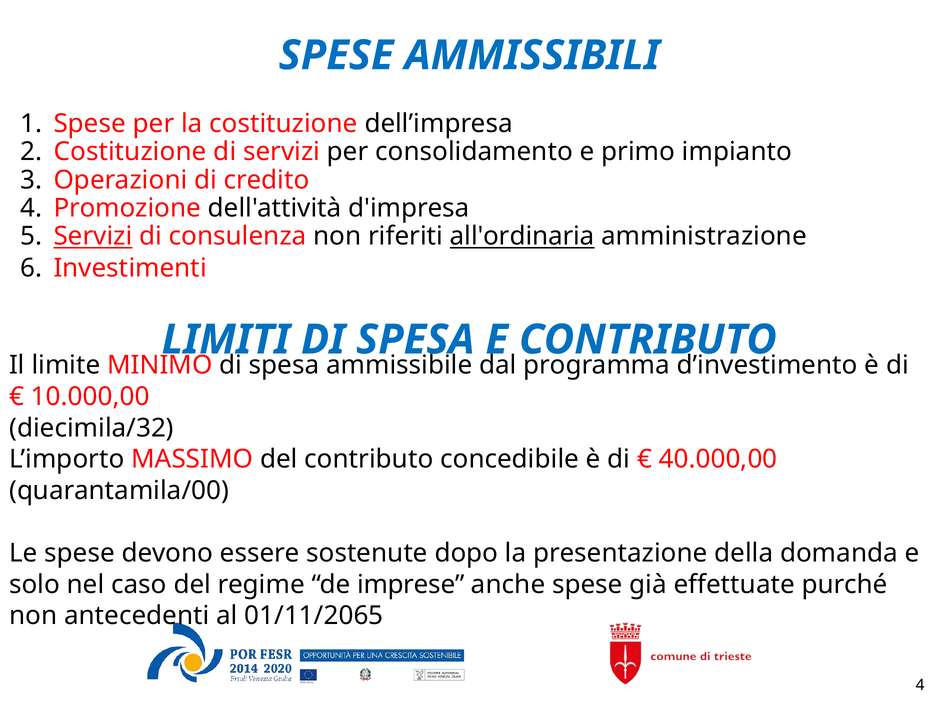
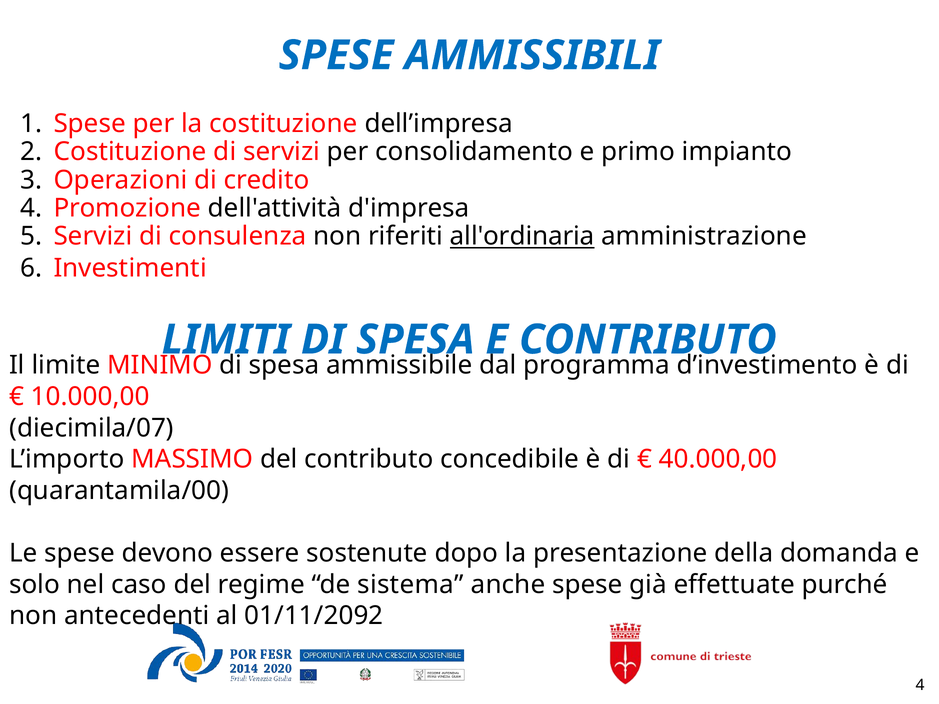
Servizi at (93, 236) underline: present -> none
diecimila/32: diecimila/32 -> diecimila/07
imprese: imprese -> sistema
01/11/2065: 01/11/2065 -> 01/11/2092
